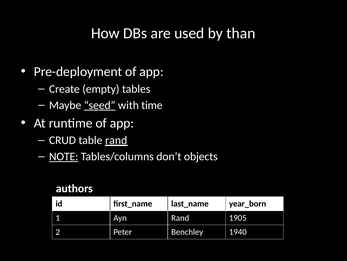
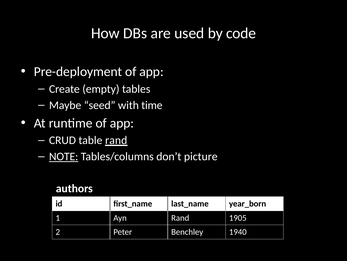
than: than -> code
seed underline: present -> none
objects: objects -> picture
